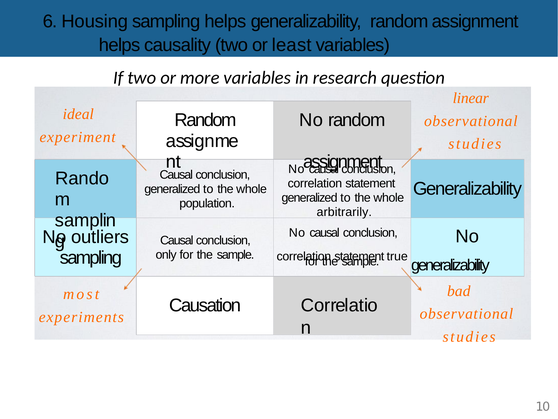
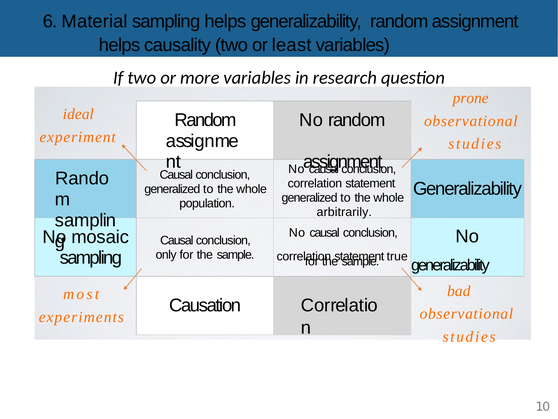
Housing: Housing -> Material
linear: linear -> prone
outliers: outliers -> mosaic
